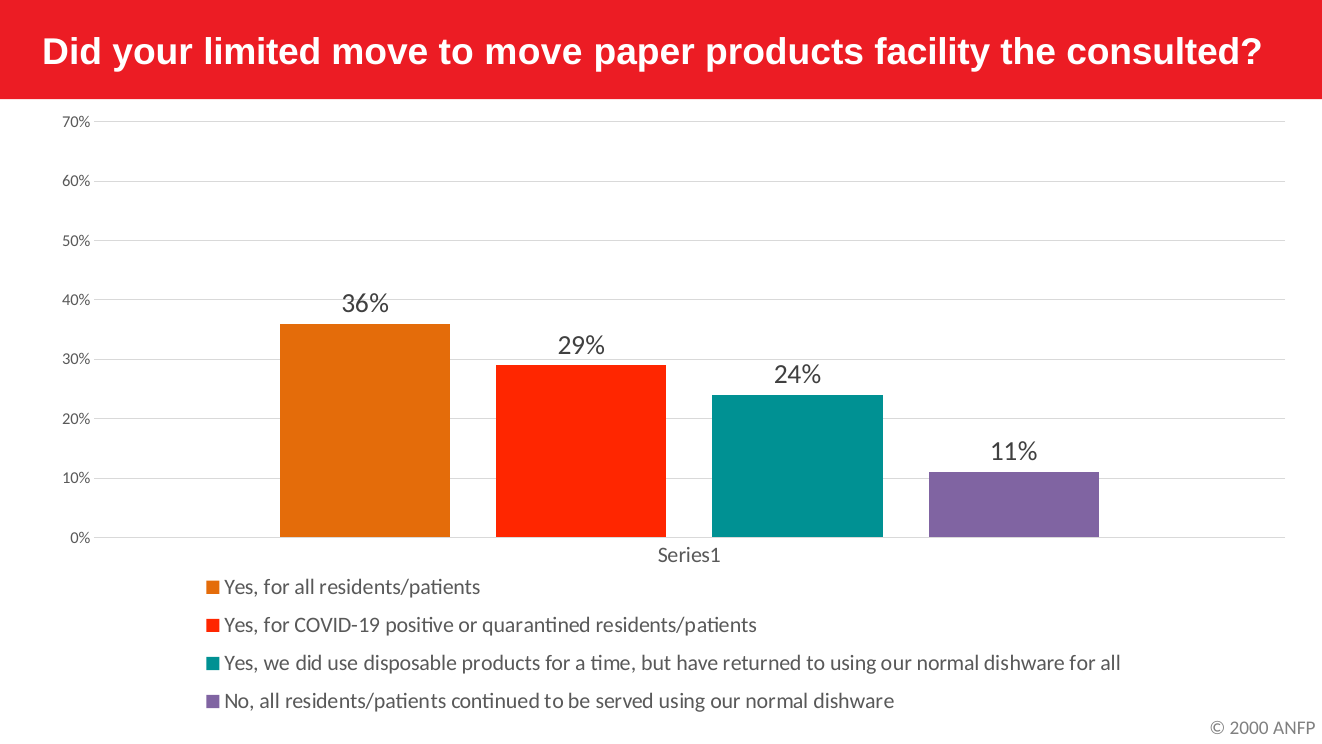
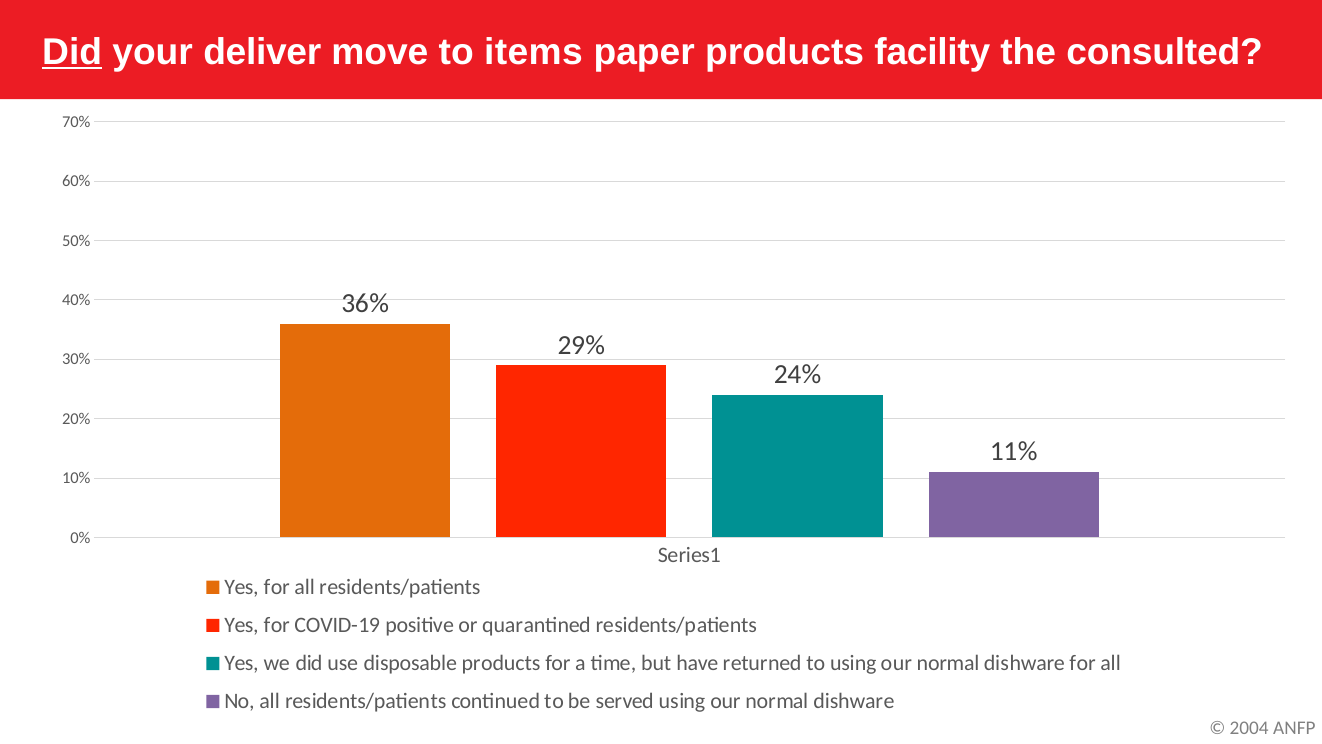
Did at (72, 52) underline: none -> present
limited: limited -> deliver
to move: move -> items
2000: 2000 -> 2004
